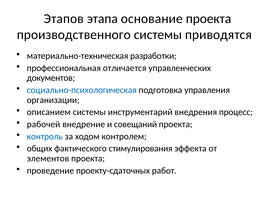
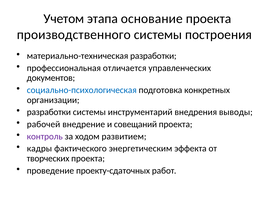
Этапов: Этапов -> Учетом
приводятся: приводятся -> построения
управления: управления -> конкретных
описанием at (49, 112): описанием -> разработки
процесс: процесс -> выводы
контроль colour: blue -> purple
контролем: контролем -> развитием
общих: общих -> кадры
стимулирования: стимулирования -> энергетическим
элементов: элементов -> творческих
